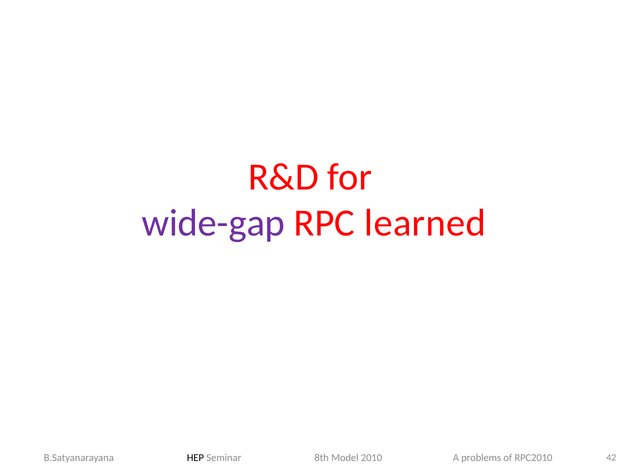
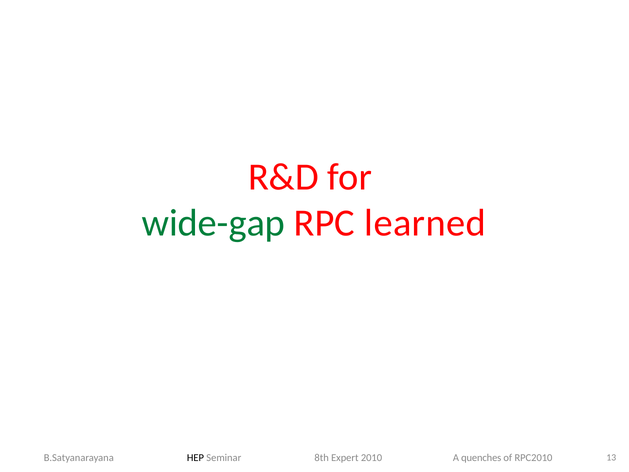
wide-gap colour: purple -> green
Model: Model -> Expert
problems: problems -> quenches
42: 42 -> 13
